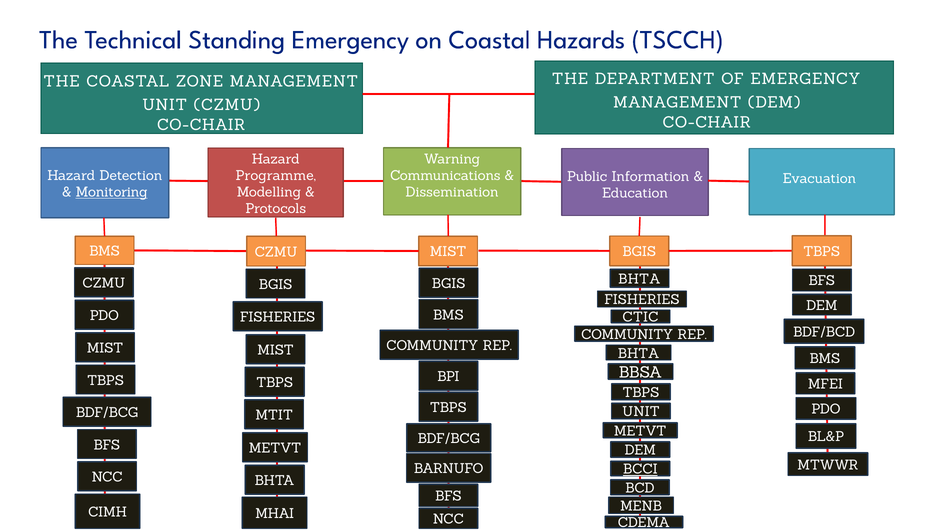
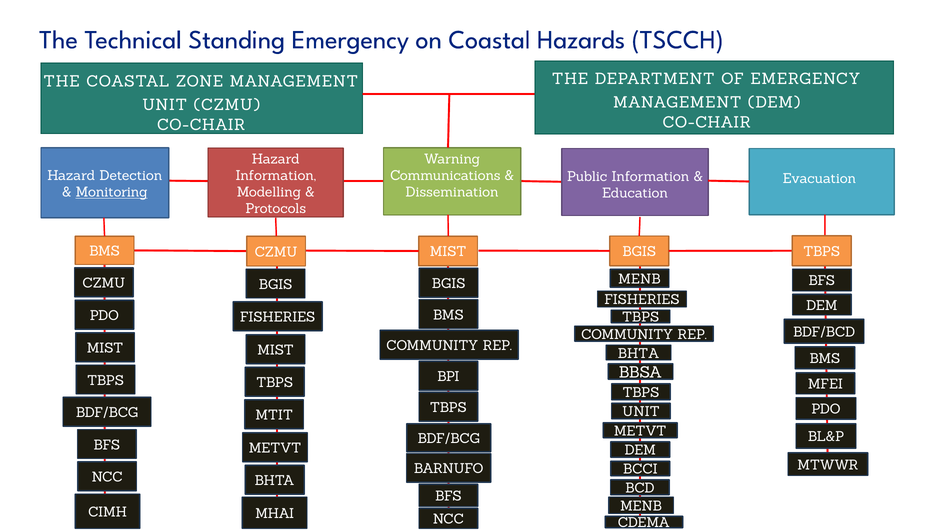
Programme at (276, 176): Programme -> Information
BHTA at (639, 279): BHTA -> MENB
CTIC at (640, 317): CTIC -> TBPS
BCCI underline: present -> none
